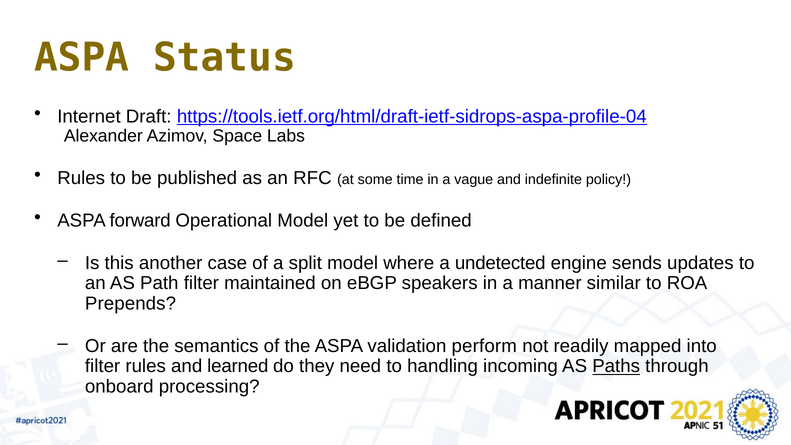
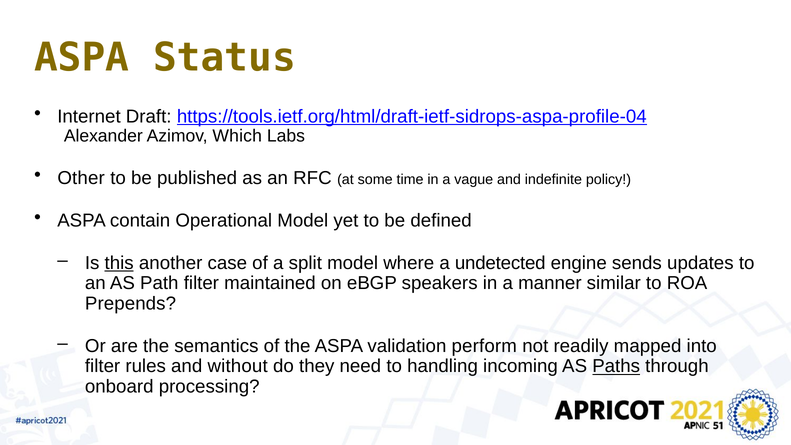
Space: Space -> Which
Rules at (81, 178): Rules -> Other
forward: forward -> contain
this underline: none -> present
learned: learned -> without
